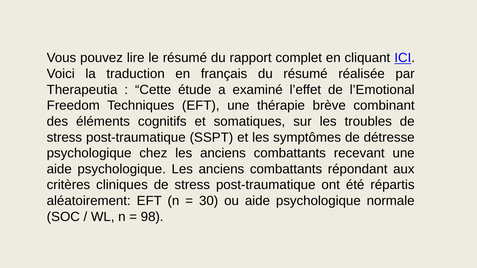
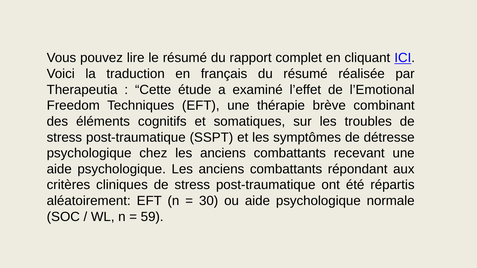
98: 98 -> 59
